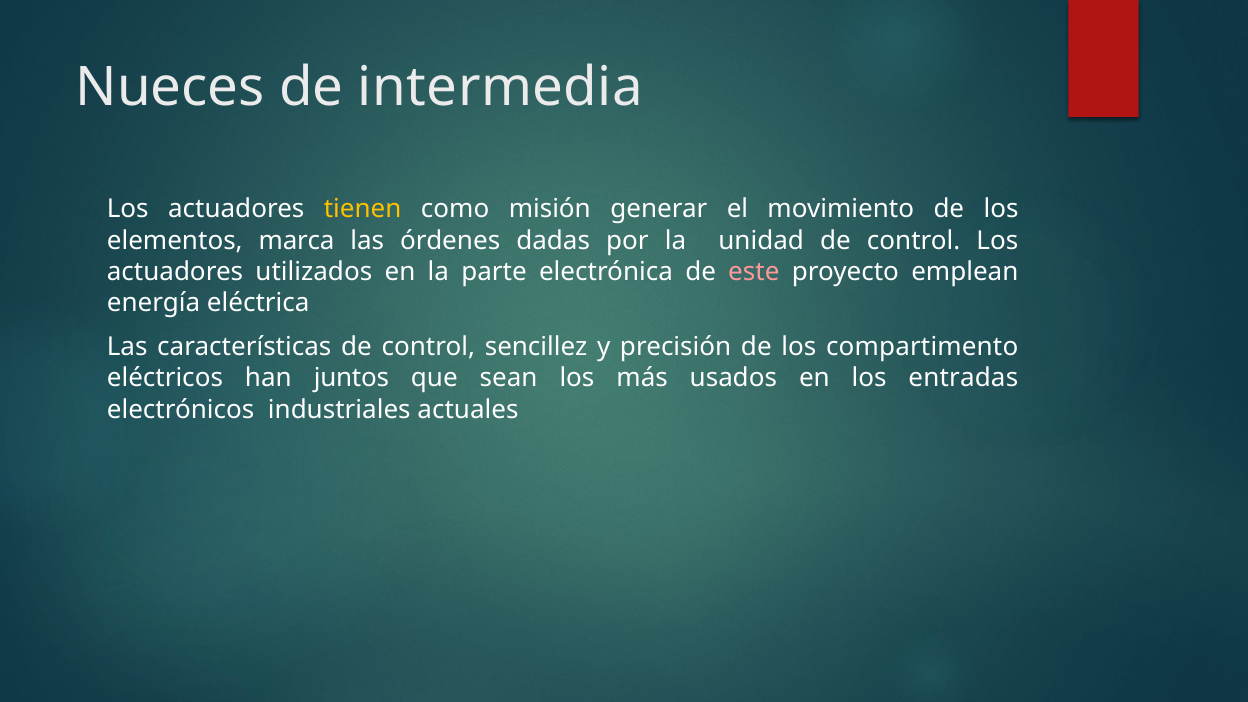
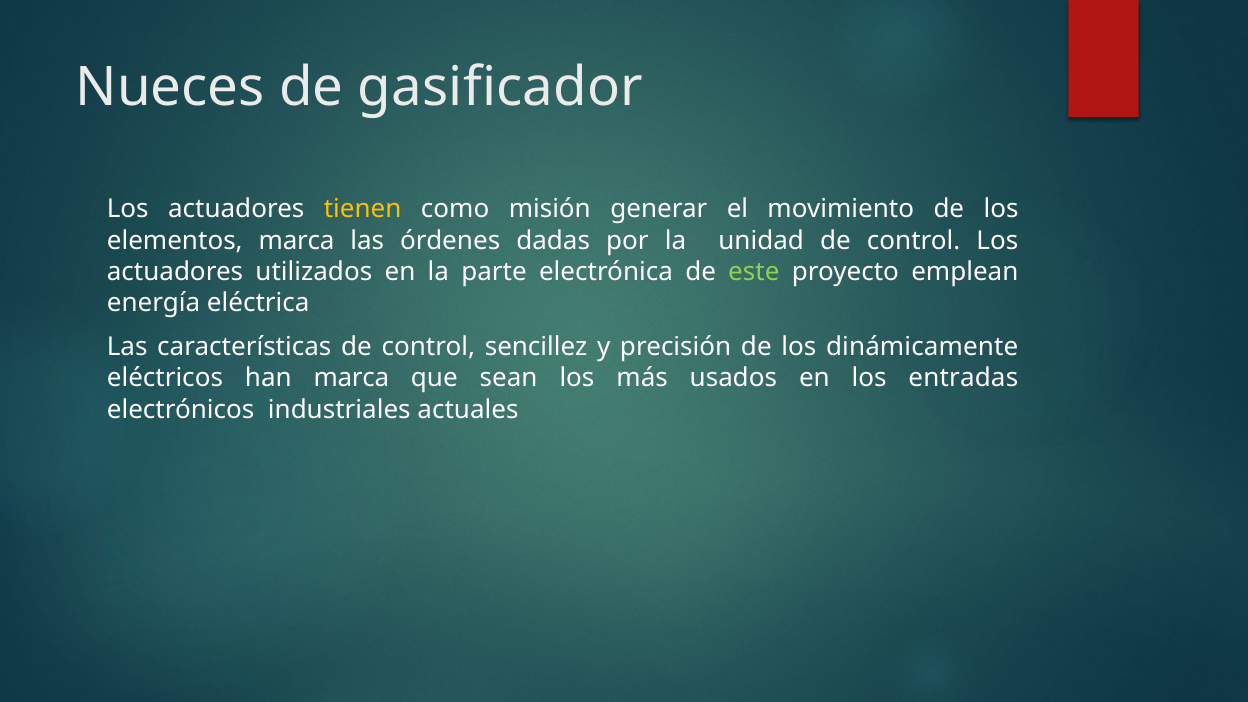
intermedia: intermedia -> gasificador
este colour: pink -> light green
compartimento: compartimento -> dinámicamente
han juntos: juntos -> marca
